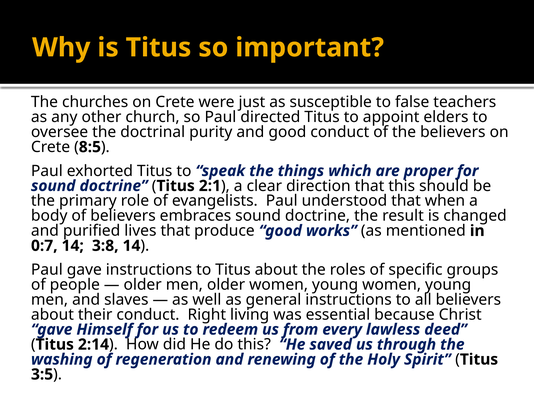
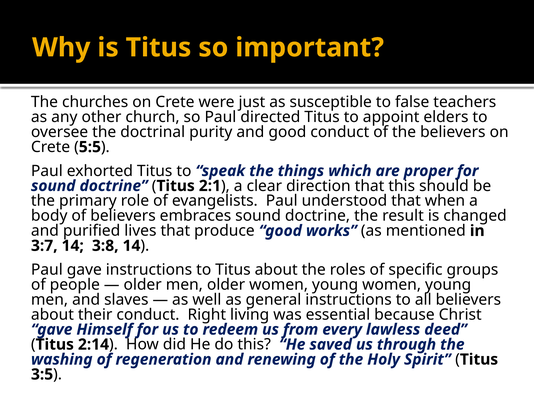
8:5: 8:5 -> 5:5
0:7: 0:7 -> 3:7
